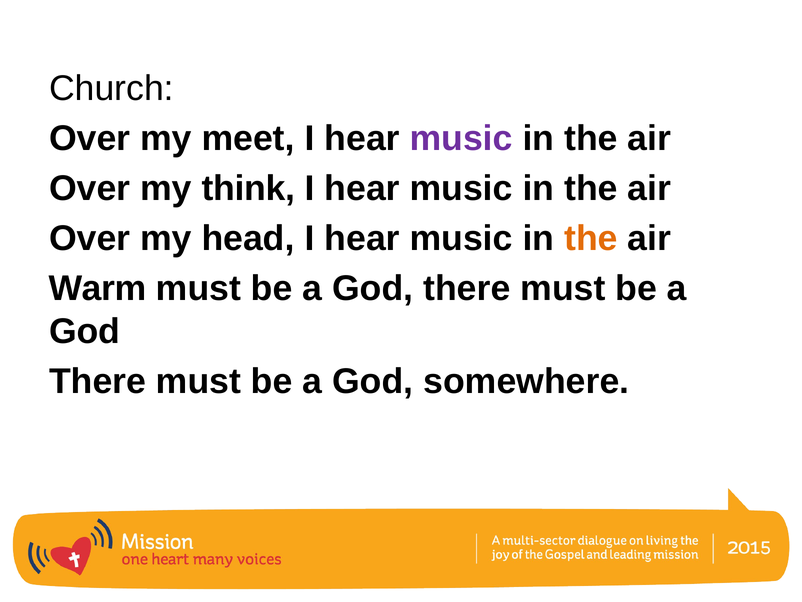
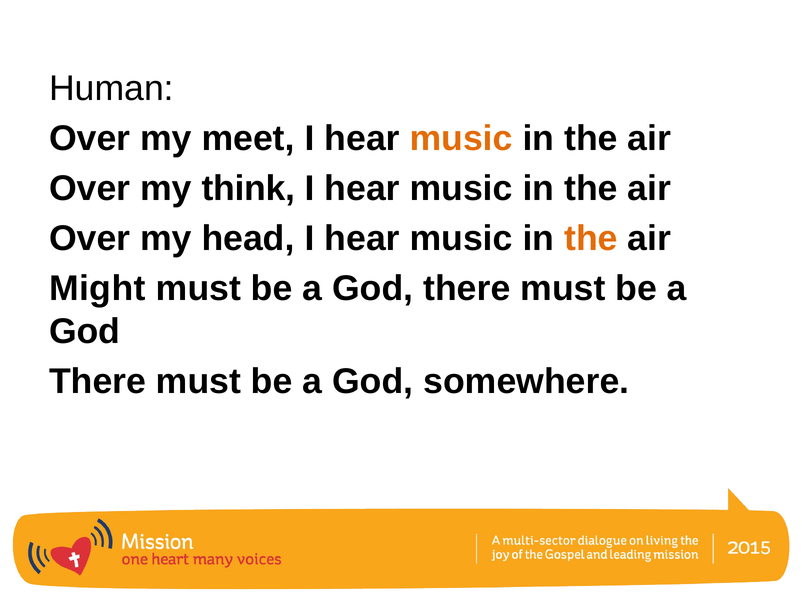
Church: Church -> Human
music at (461, 139) colour: purple -> orange
Warm: Warm -> Might
